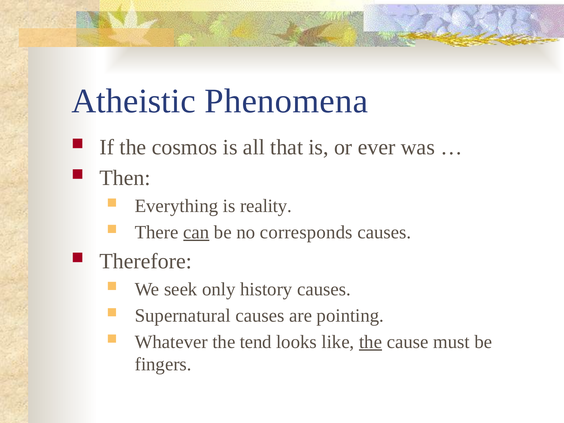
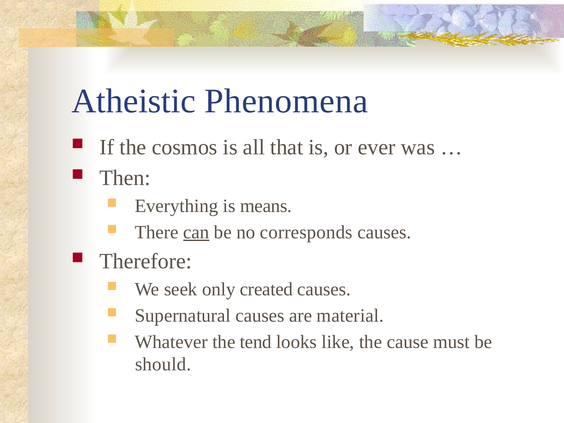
reality: reality -> means
history: history -> created
pointing: pointing -> material
the at (371, 342) underline: present -> none
fingers: fingers -> should
